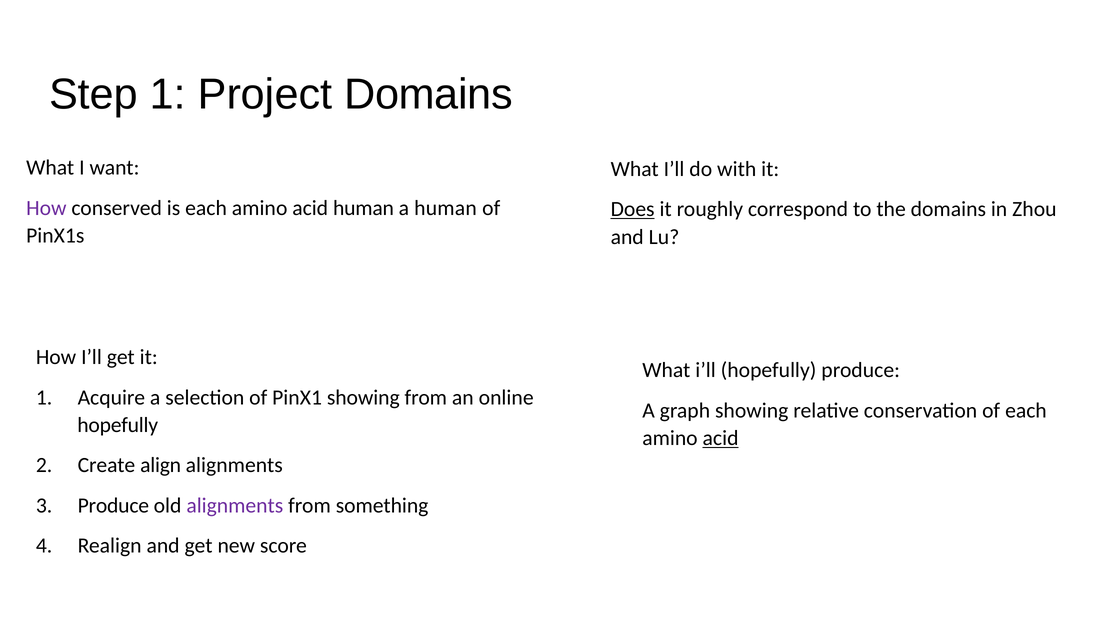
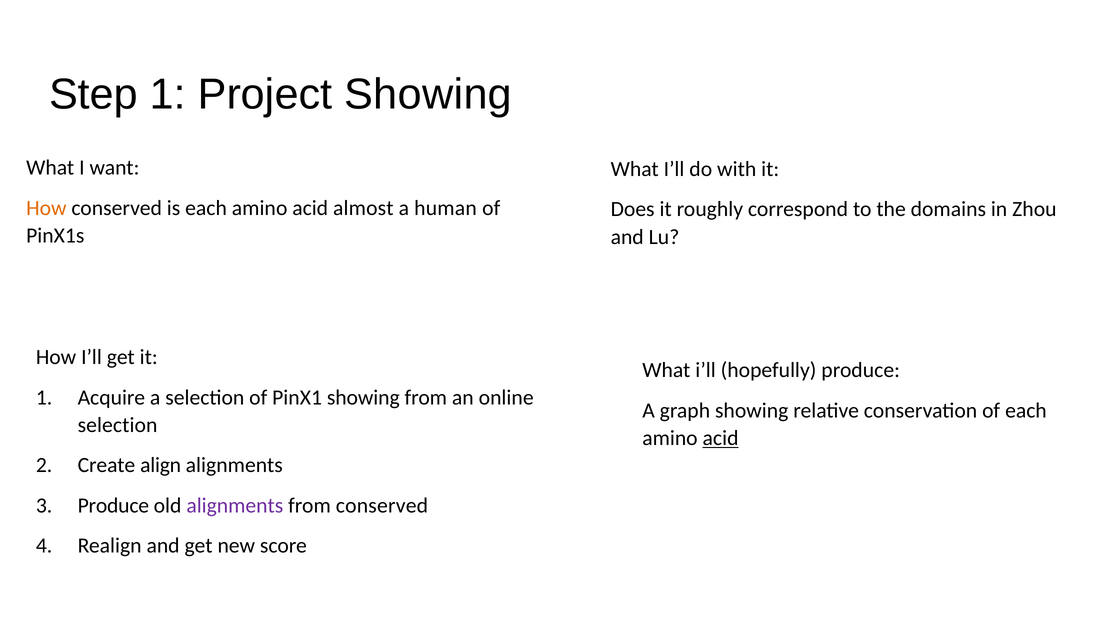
Project Domains: Domains -> Showing
How at (46, 208) colour: purple -> orange
acid human: human -> almost
Does underline: present -> none
hopefully at (118, 425): hopefully -> selection
from something: something -> conserved
